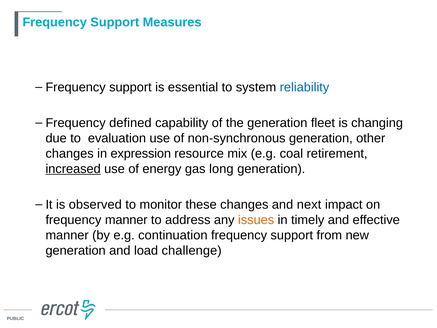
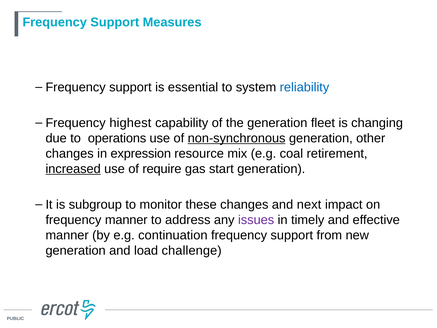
defined: defined -> highest
evaluation: evaluation -> operations
non-synchronous underline: none -> present
energy: energy -> require
long: long -> start
observed: observed -> subgroup
issues colour: orange -> purple
